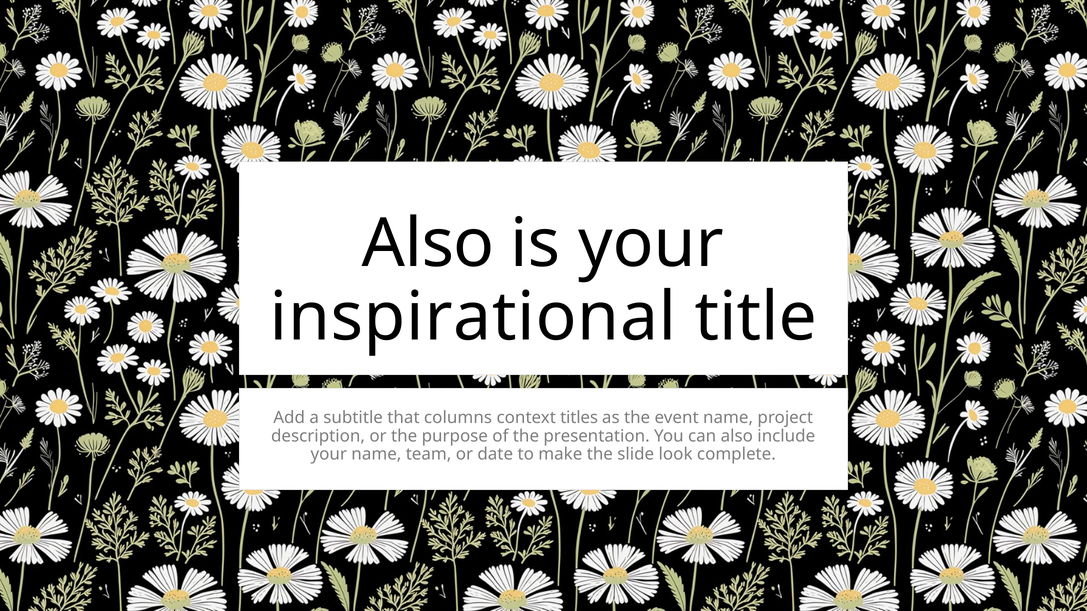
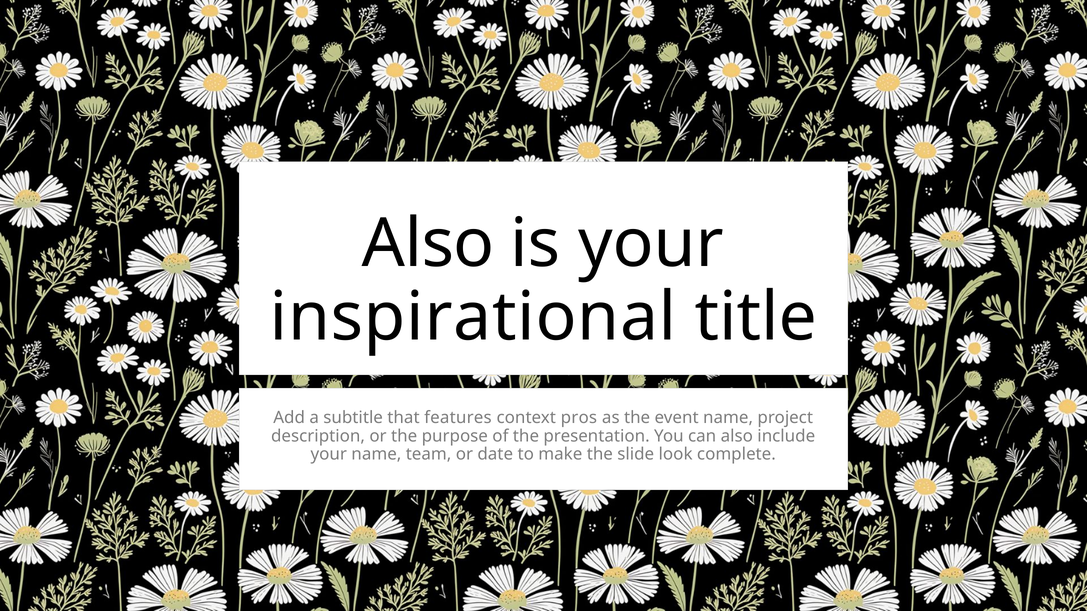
columns: columns -> features
titles: titles -> pros
